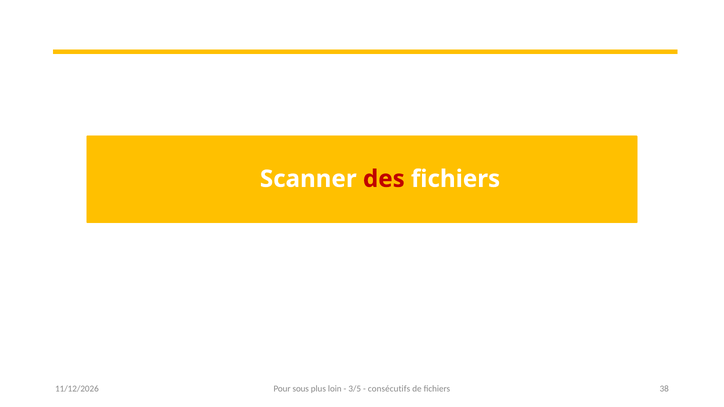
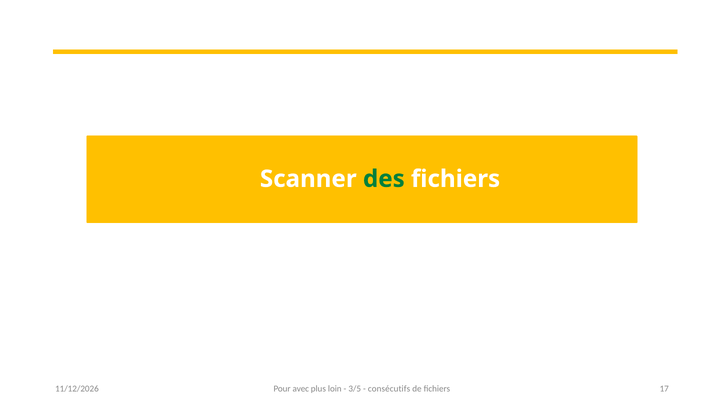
des colour: red -> green
sous: sous -> avec
38: 38 -> 17
